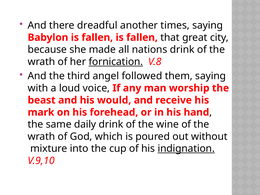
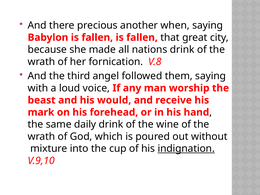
dreadful: dreadful -> precious
times: times -> when
fornication underline: present -> none
